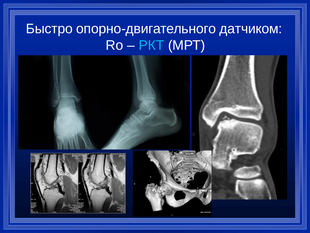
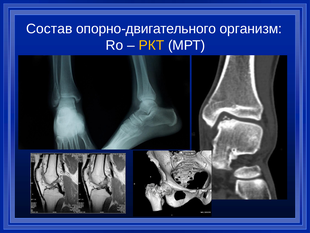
Быстро: Быстро -> Состав
датчиком: датчиком -> организм
РКТ colour: light blue -> yellow
